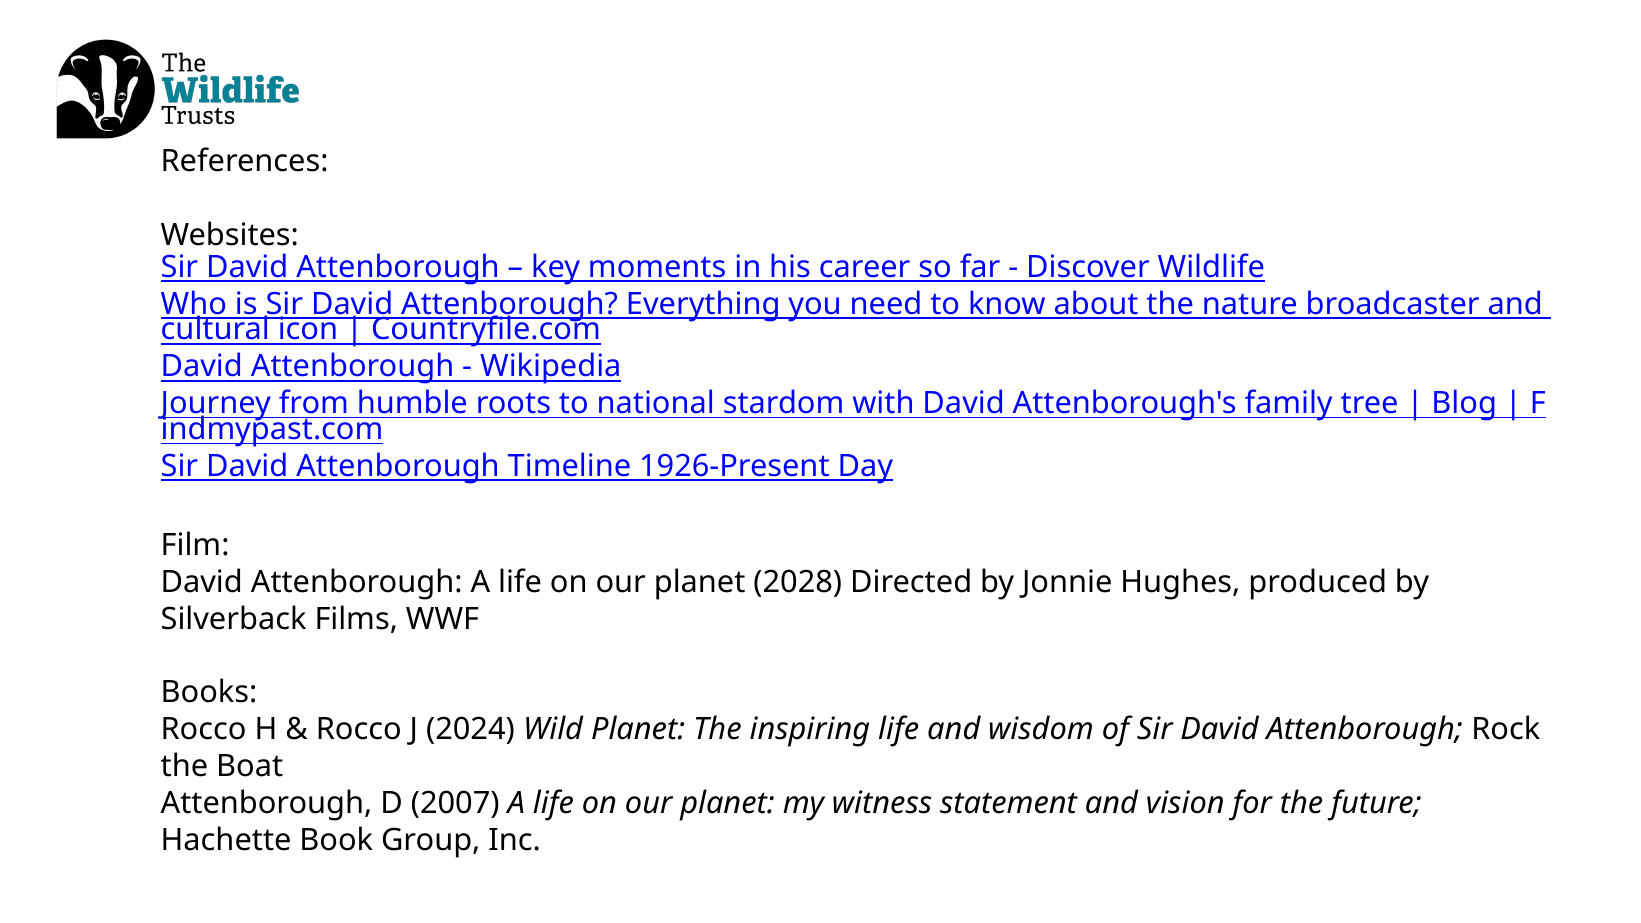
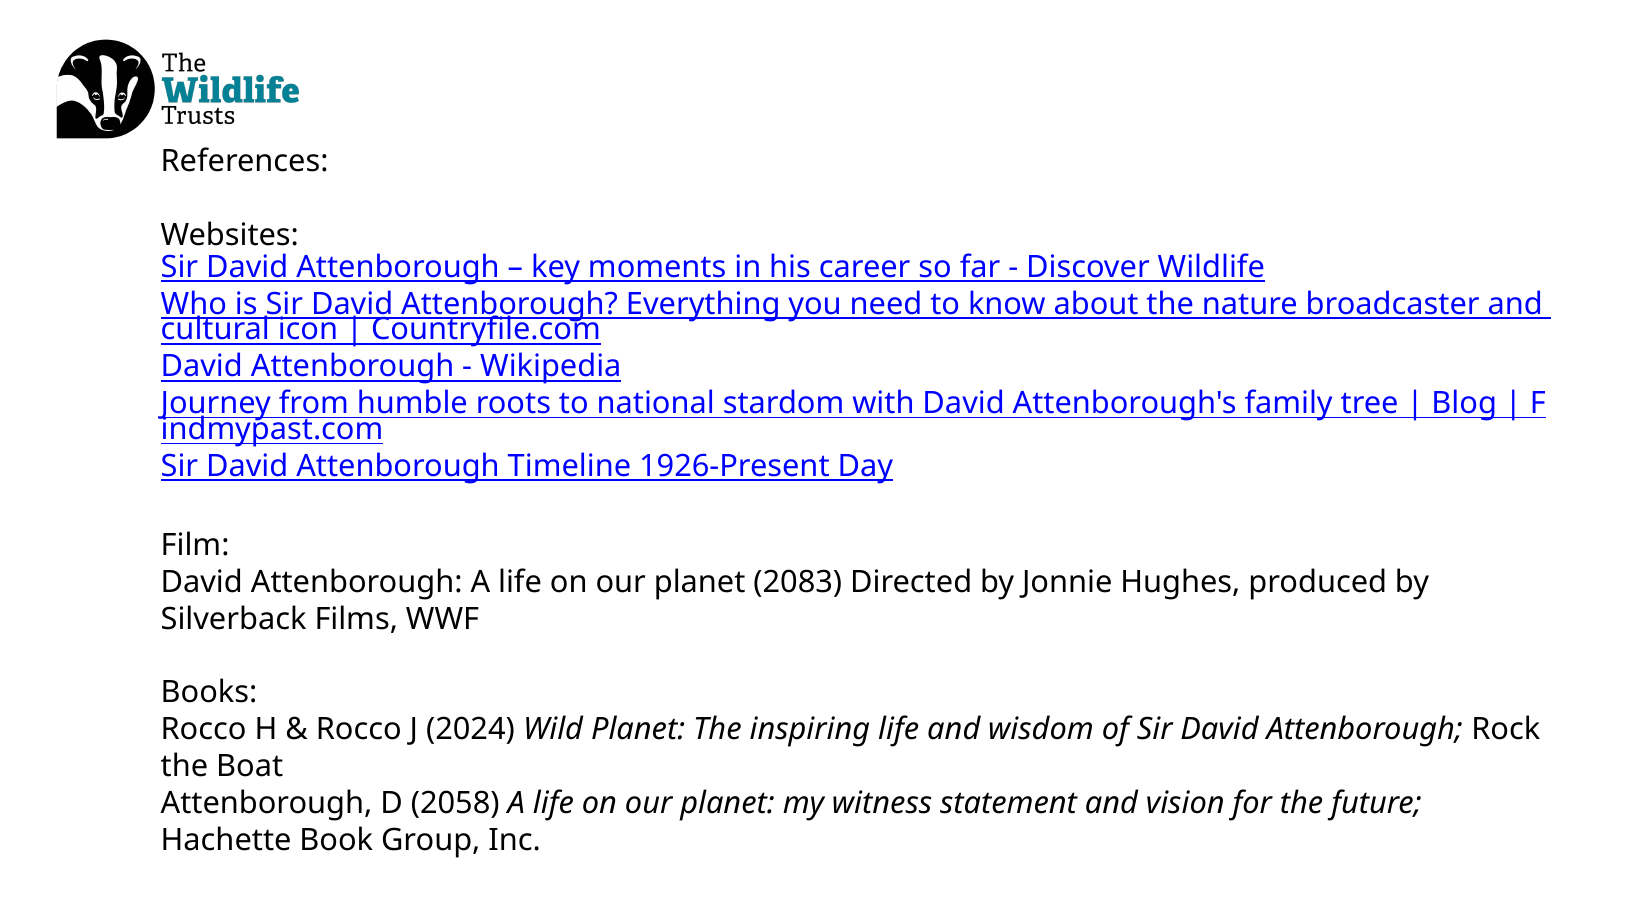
2028: 2028 -> 2083
2007: 2007 -> 2058
